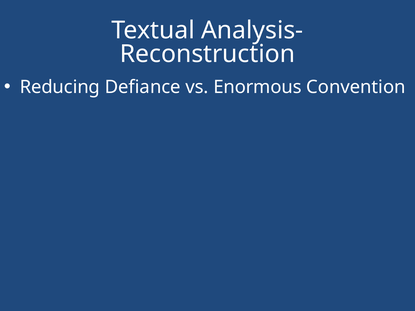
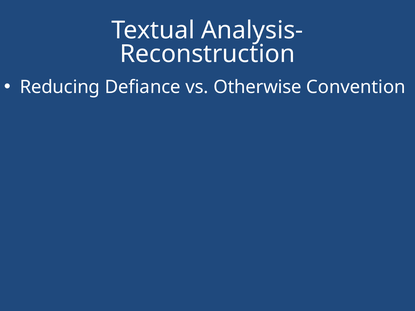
Enormous: Enormous -> Otherwise
